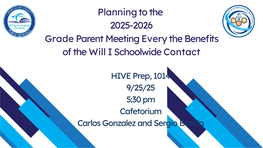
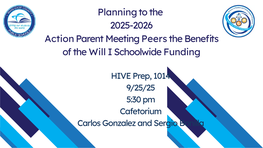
Grade: Grade -> Action
Every: Every -> Peers
Contact: Contact -> Funding
